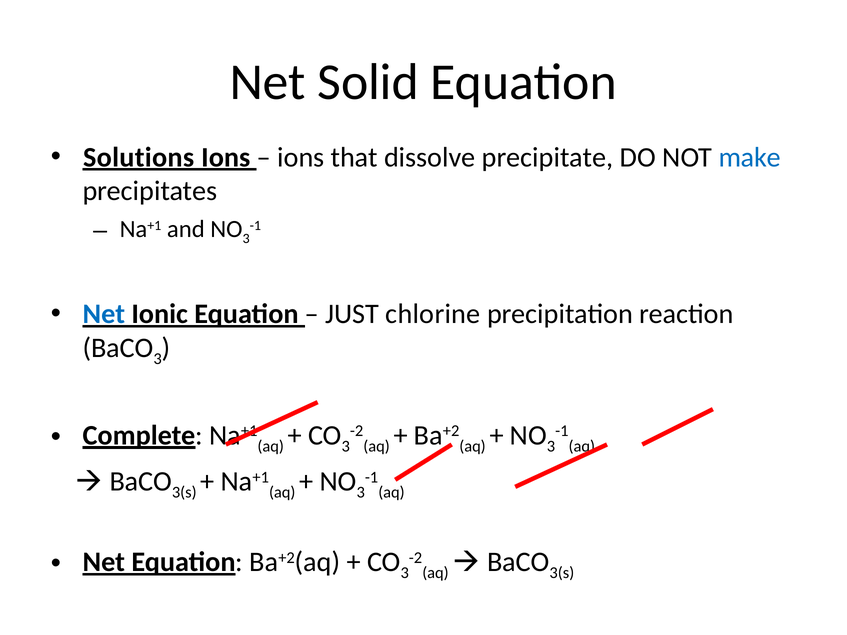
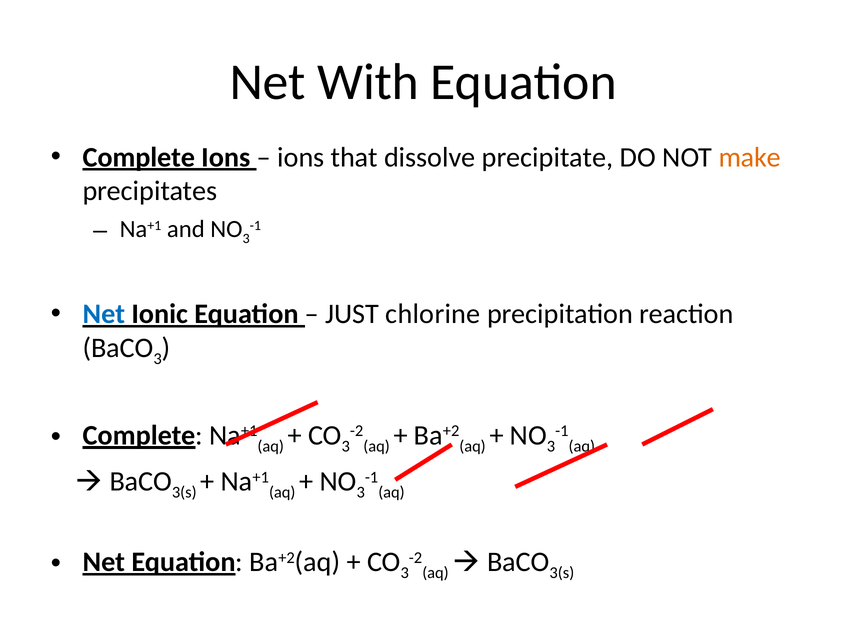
Solid: Solid -> With
Solutions at (139, 157): Solutions -> Complete
make colour: blue -> orange
